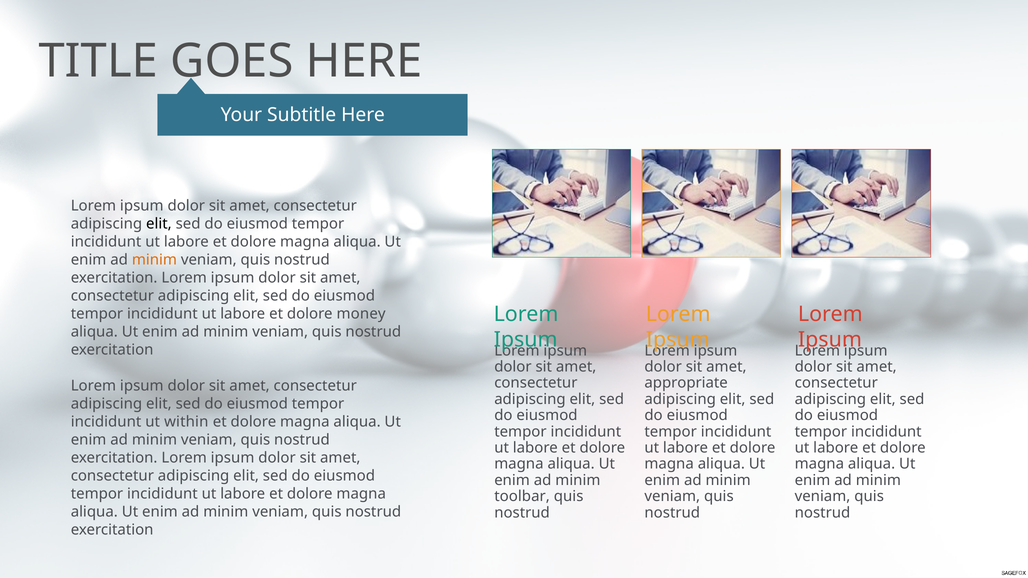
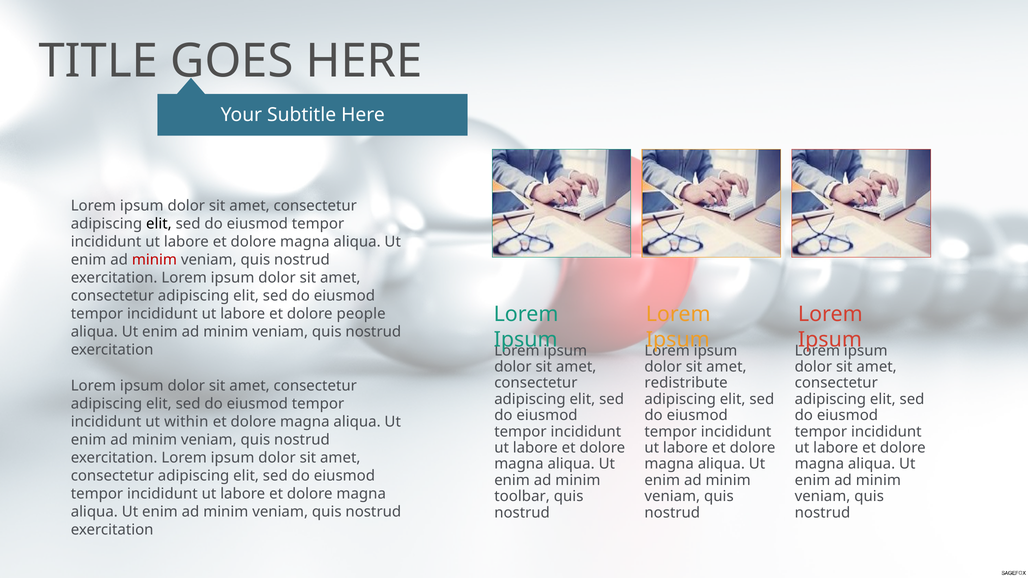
minim at (154, 260) colour: orange -> red
money: money -> people
appropriate: appropriate -> redistribute
